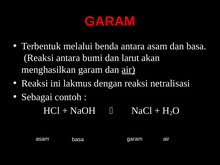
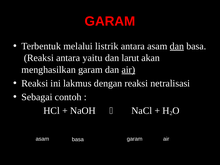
benda: benda -> listrik
dan at (177, 46) underline: none -> present
bumi: bumi -> yaitu
